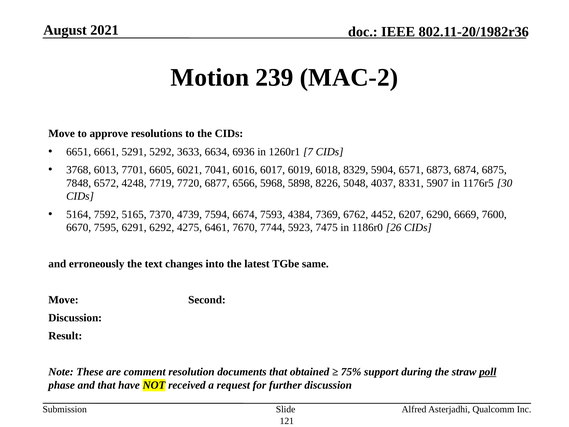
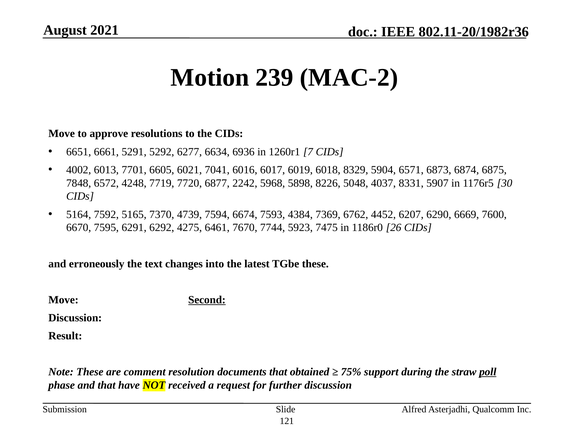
3633: 3633 -> 6277
3768: 3768 -> 4002
6566: 6566 -> 2242
TGbe same: same -> these
Second underline: none -> present
